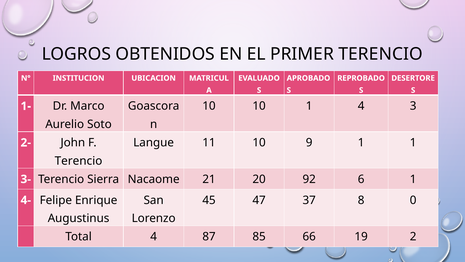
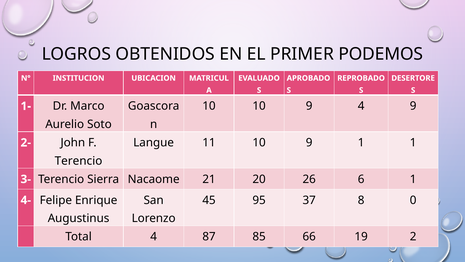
PRIMER TERENCIO: TERENCIO -> PODEMOS
10 10 1: 1 -> 9
4 3: 3 -> 9
92: 92 -> 26
47: 47 -> 95
